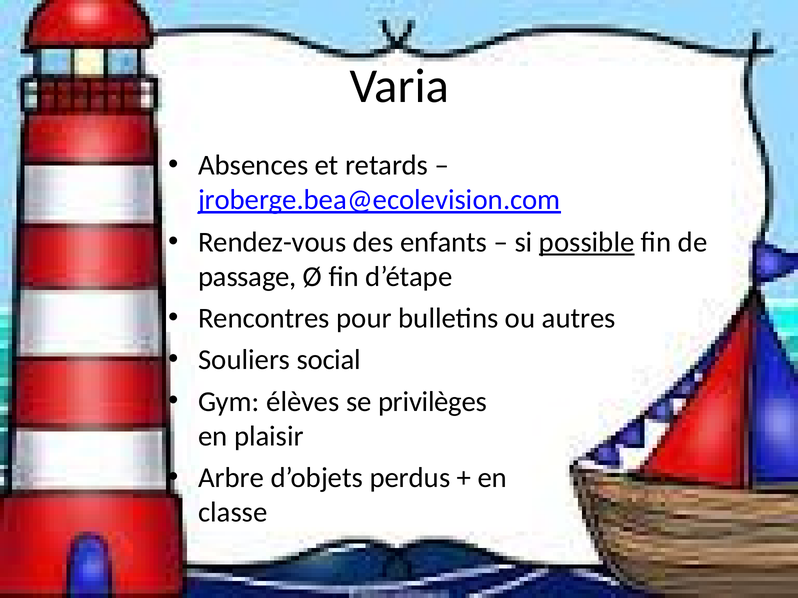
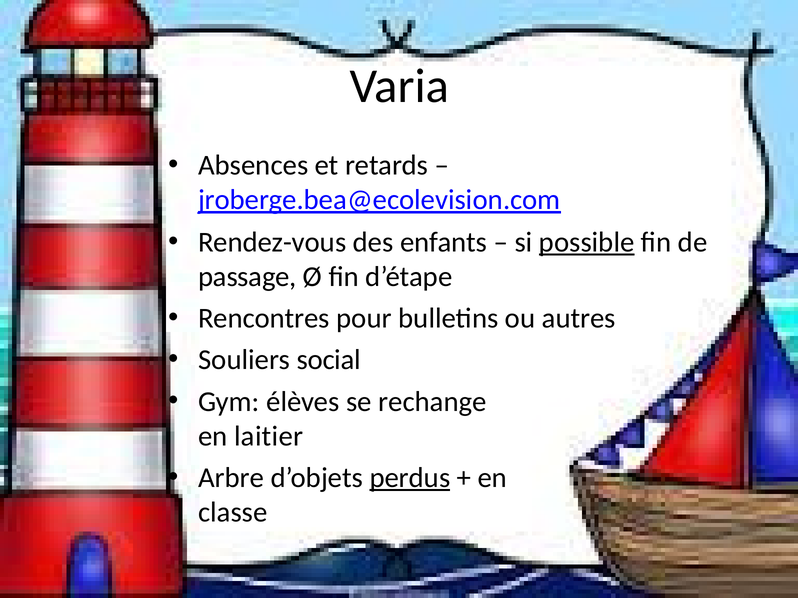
privilèges: privilèges -> rechange
plaisir: plaisir -> laitier
perdus underline: none -> present
